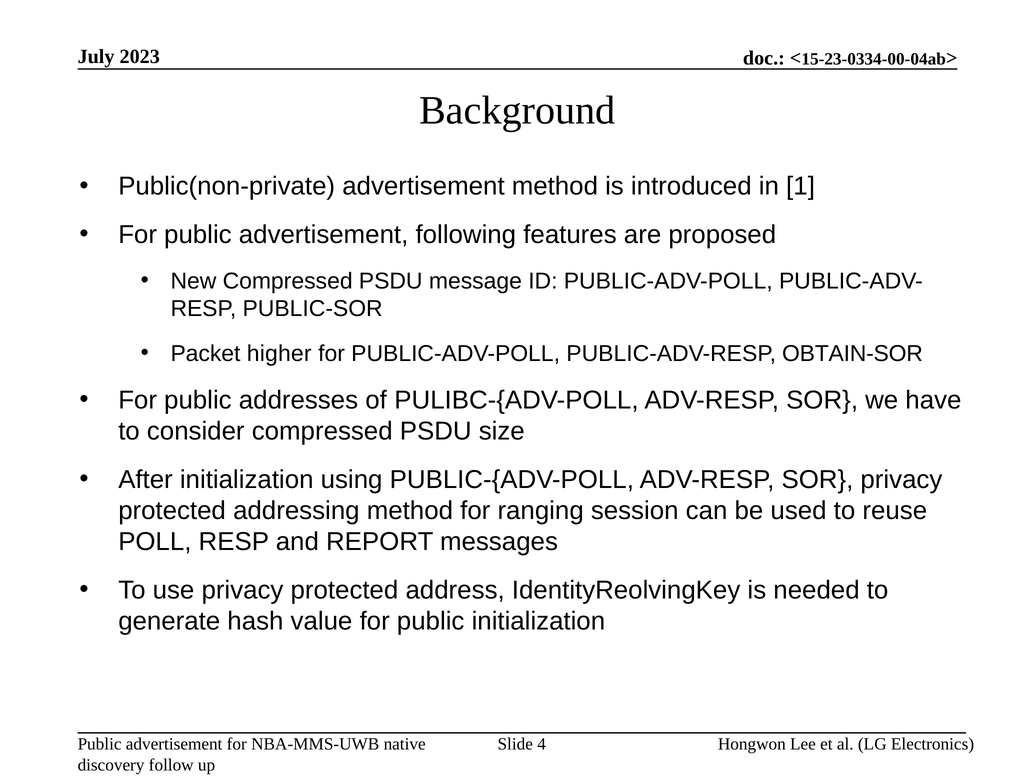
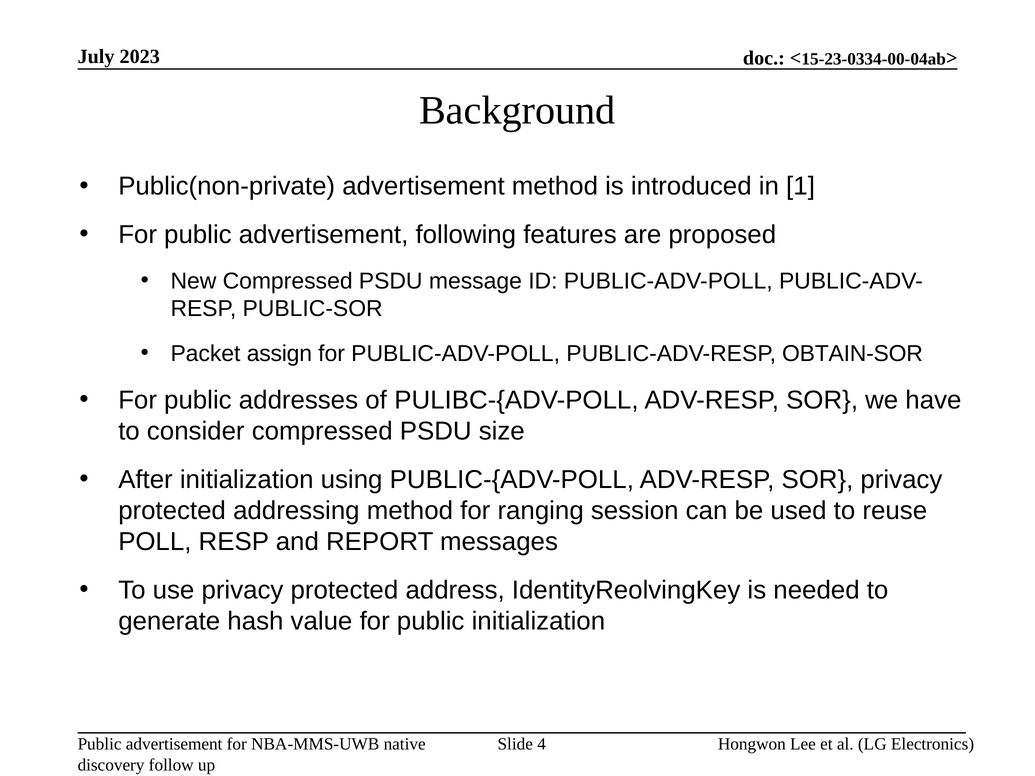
higher: higher -> assign
